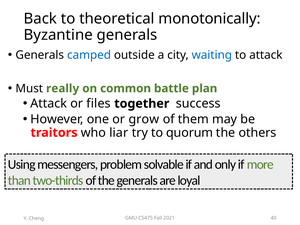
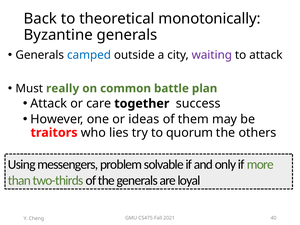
waiting colour: blue -> purple
files: files -> care
grow: grow -> ideas
liar: liar -> lies
